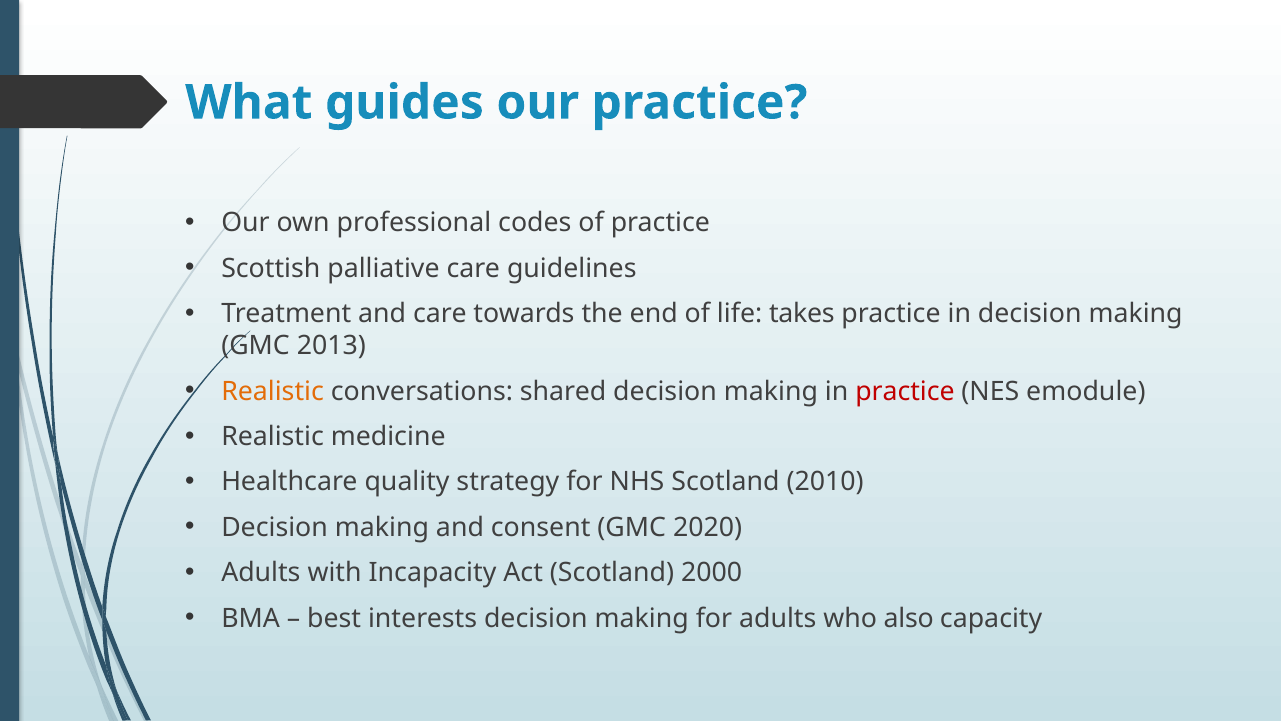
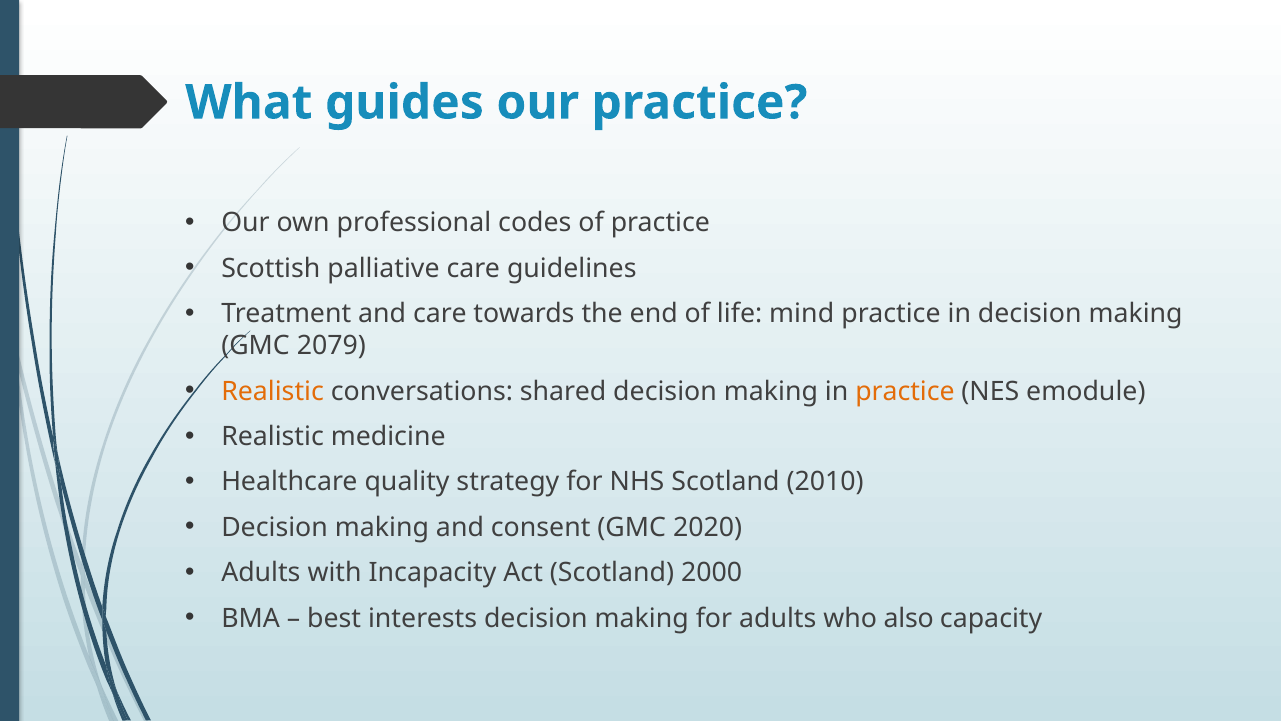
takes: takes -> mind
2013: 2013 -> 2079
practice at (905, 391) colour: red -> orange
